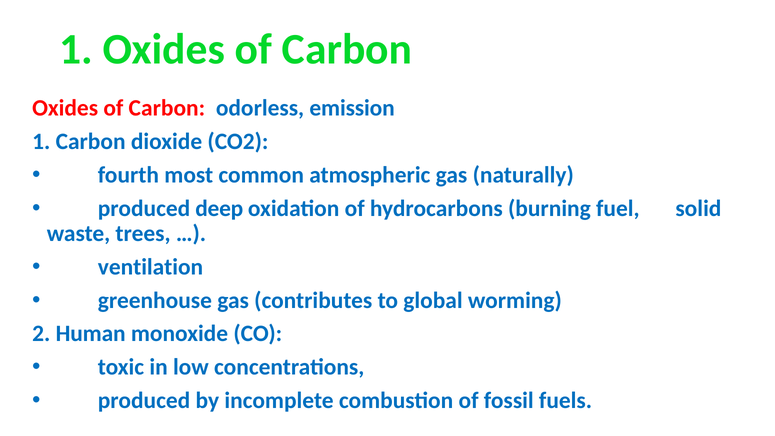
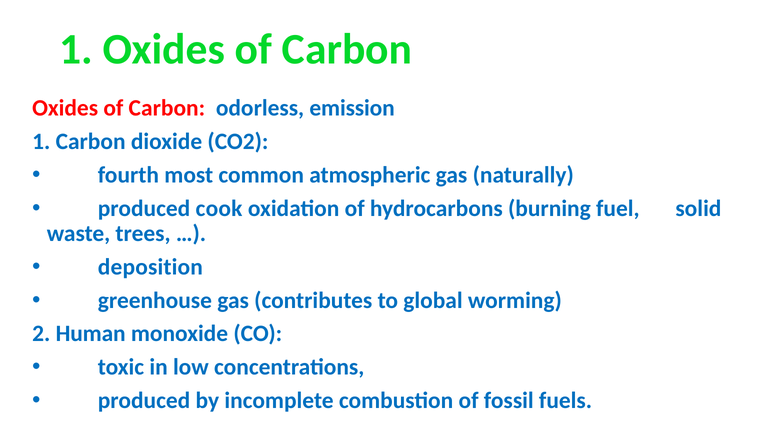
deep: deep -> cook
ventilation: ventilation -> deposition
